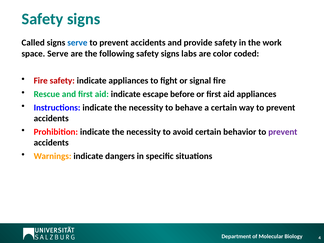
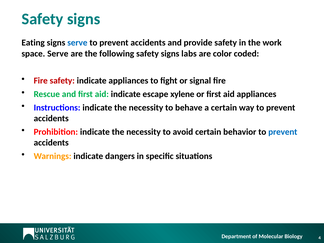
Called: Called -> Eating
before: before -> xylene
prevent at (283, 132) colour: purple -> blue
